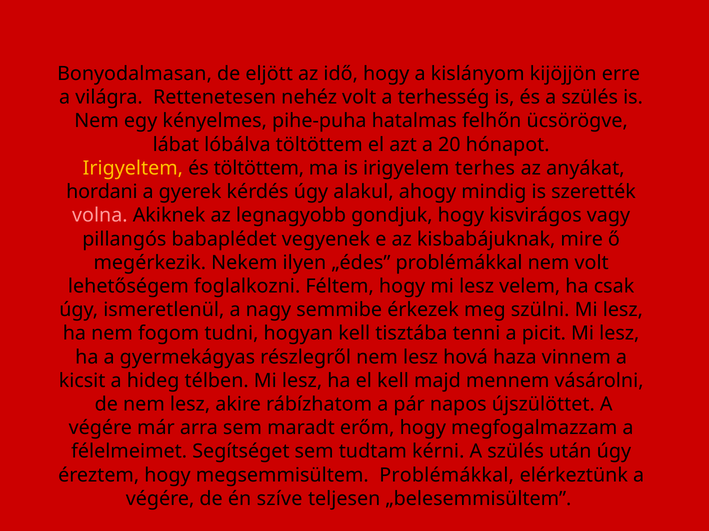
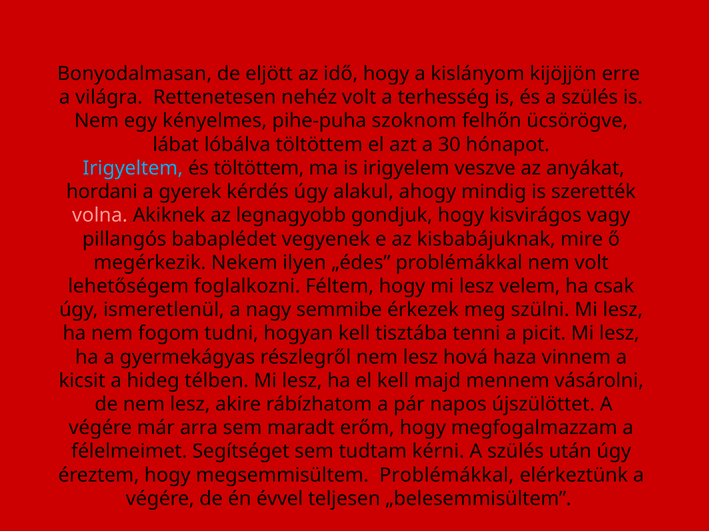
hatalmas: hatalmas -> szoknom
20: 20 -> 30
Irigyeltem colour: yellow -> light blue
terhes: terhes -> veszve
szíve: szíve -> évvel
